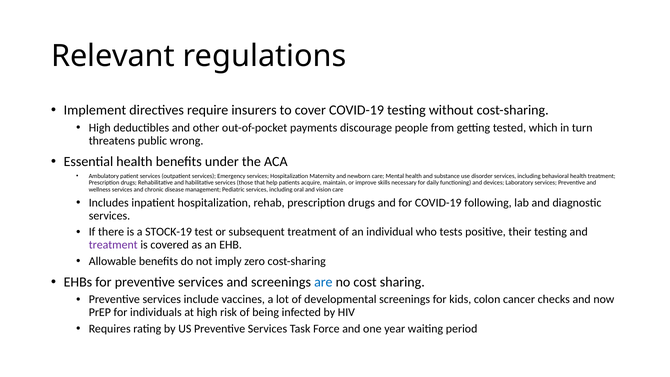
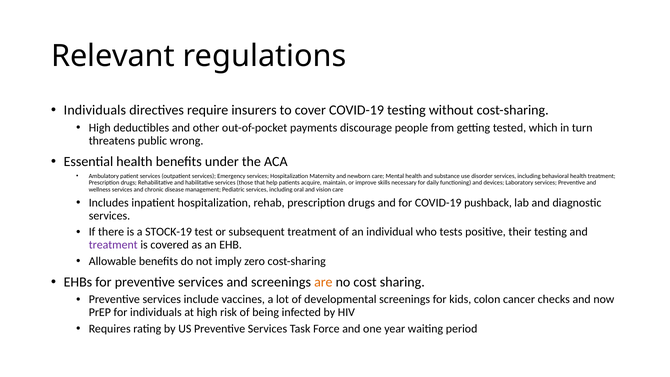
Implement at (95, 110): Implement -> Individuals
following: following -> pushback
are colour: blue -> orange
